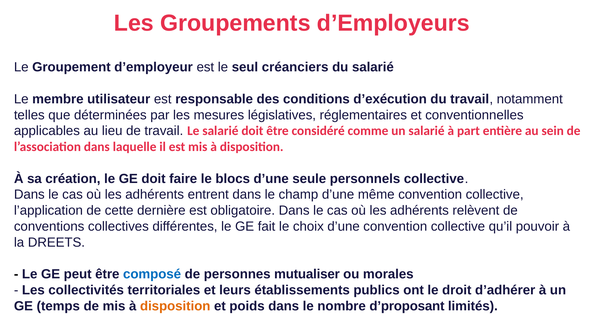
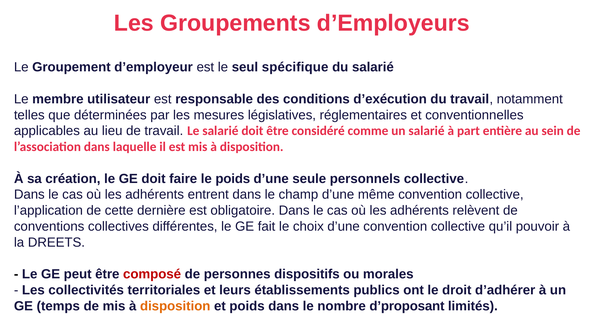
créanciers: créanciers -> spécifique
le blocs: blocs -> poids
composé colour: blue -> red
mutualiser: mutualiser -> dispositifs
